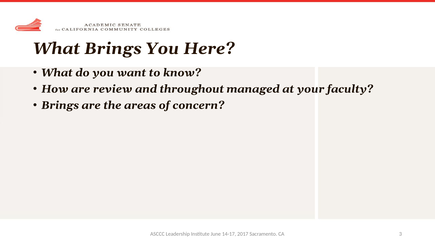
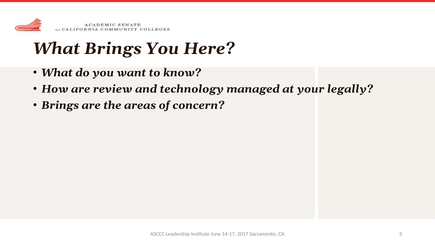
throughout: throughout -> technology
faculty: faculty -> legally
